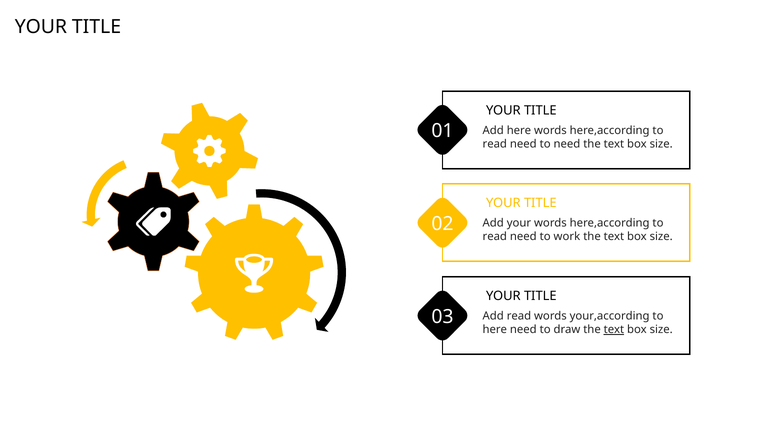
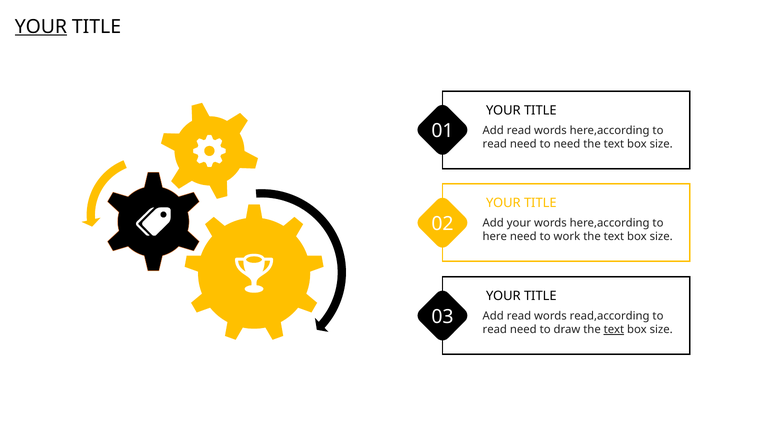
YOUR at (41, 27) underline: none -> present
here at (519, 130): here -> read
read at (495, 237): read -> here
your,according: your,according -> read,according
here at (495, 330): here -> read
